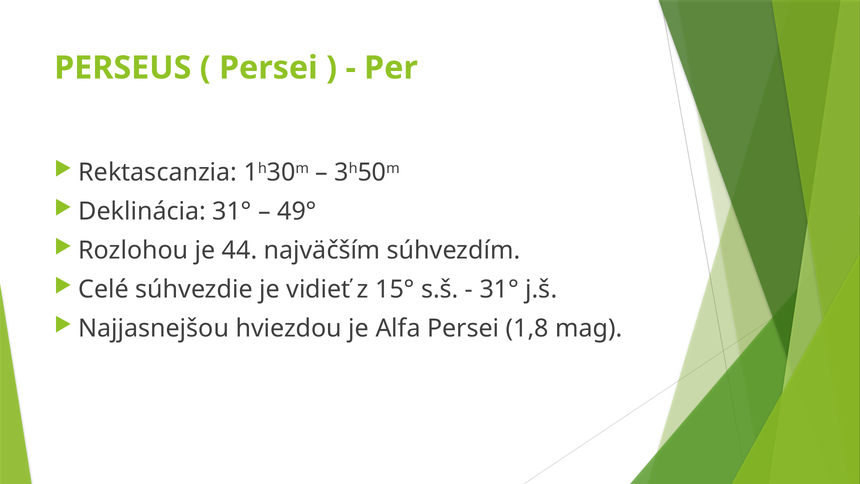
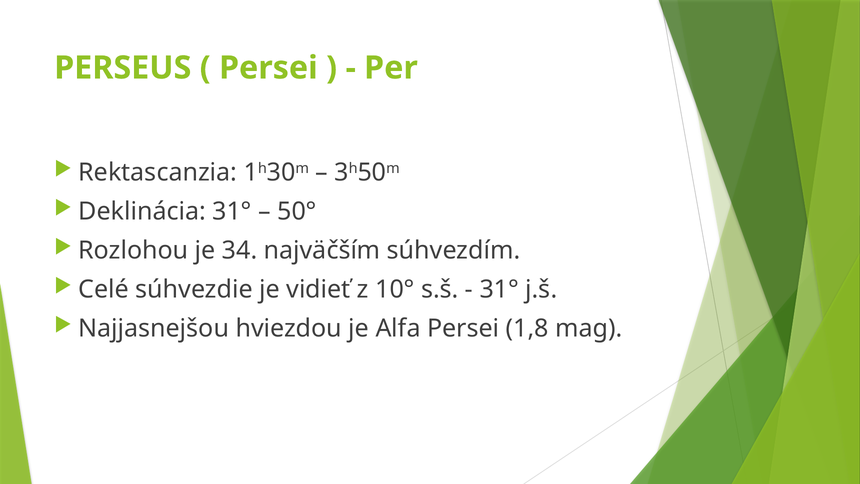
49°: 49° -> 50°
44: 44 -> 34
15°: 15° -> 10°
